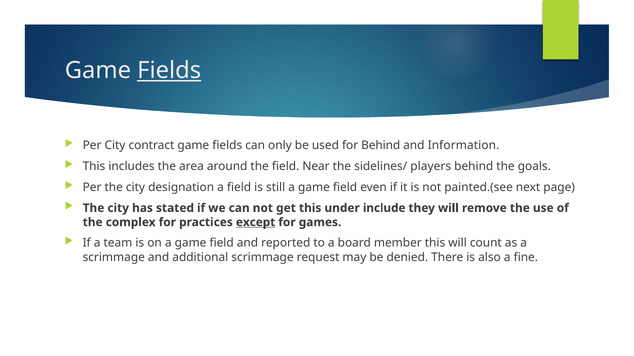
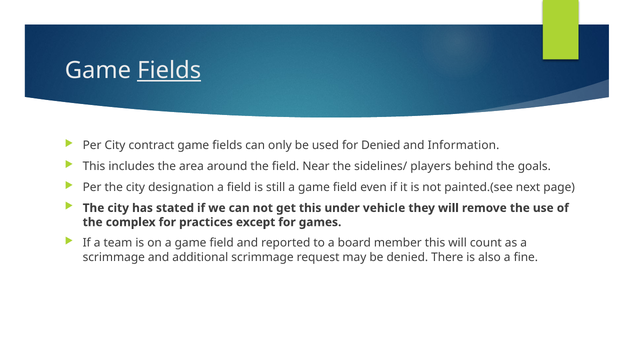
for Behind: Behind -> Denied
include: include -> vehicle
except underline: present -> none
